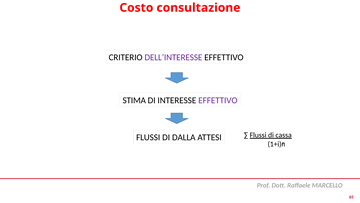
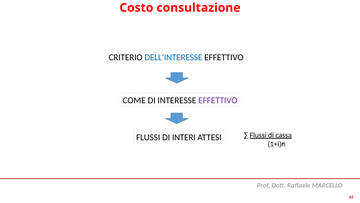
DELL’INTERESSE colour: purple -> blue
STIMA: STIMA -> COME
DALLA: DALLA -> INTERI
